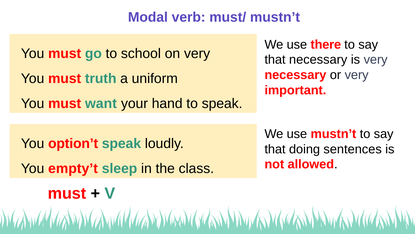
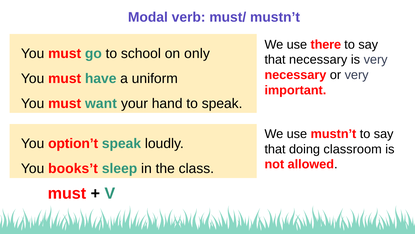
on very: very -> only
truth: truth -> have
sentences: sentences -> classroom
empty’t: empty’t -> books’t
